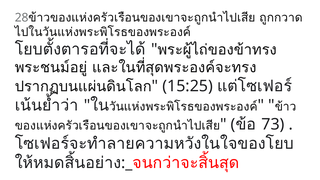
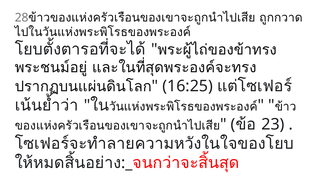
15:25: 15:25 -> 16:25
73: 73 -> 23
